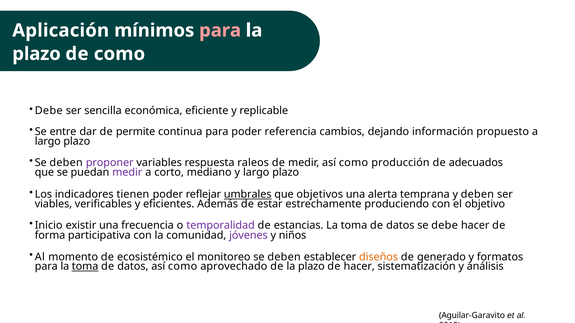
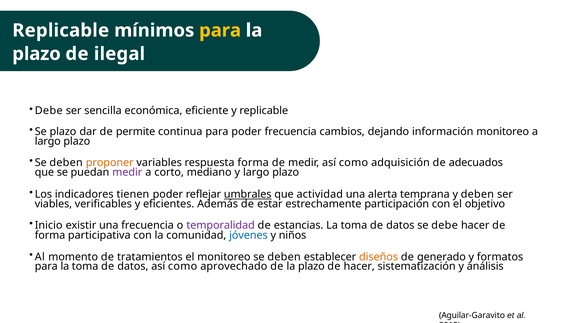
Aplicación at (61, 30): Aplicación -> Replicable
para at (220, 30) colour: pink -> yellow
de como: como -> ilegal
Se entre: entre -> plazo
poder referencia: referencia -> frecuencia
información propuesto: propuesto -> monitoreo
proponer colour: purple -> orange
respuesta raleos: raleos -> forma
producción: producción -> adquisición
objetivos: objetivos -> actividad
produciendo: produciendo -> participación
jóvenes colour: purple -> blue
ecosistémico: ecosistémico -> tratamientos
toma at (85, 267) underline: present -> none
